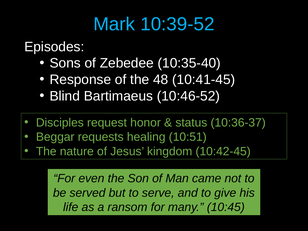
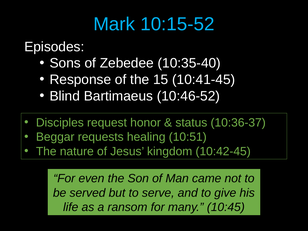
10:39-52: 10:39-52 -> 10:15-52
48: 48 -> 15
